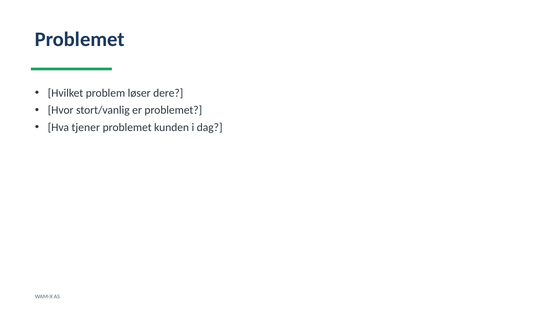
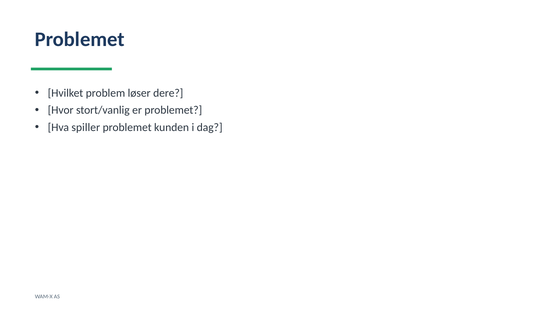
tjener: tjener -> spiller
